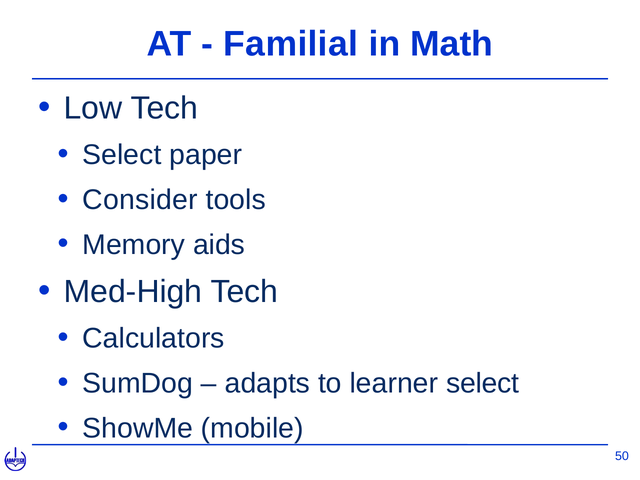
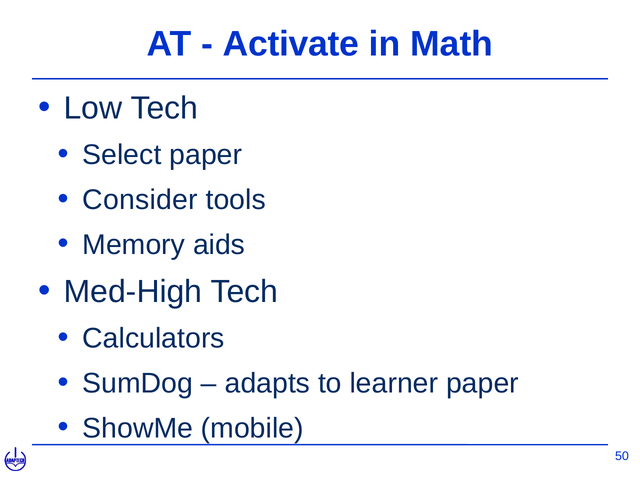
Familial: Familial -> Activate
learner select: select -> paper
